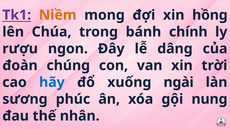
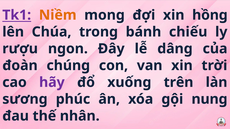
chính: chính -> chiếu
hãy colour: blue -> purple
ngài: ngài -> trên
